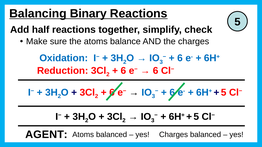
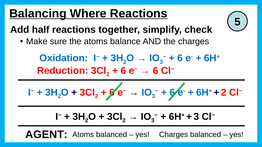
Binary: Binary -> Where
5 at (224, 93): 5 -> 2
5 at (196, 117): 5 -> 3
